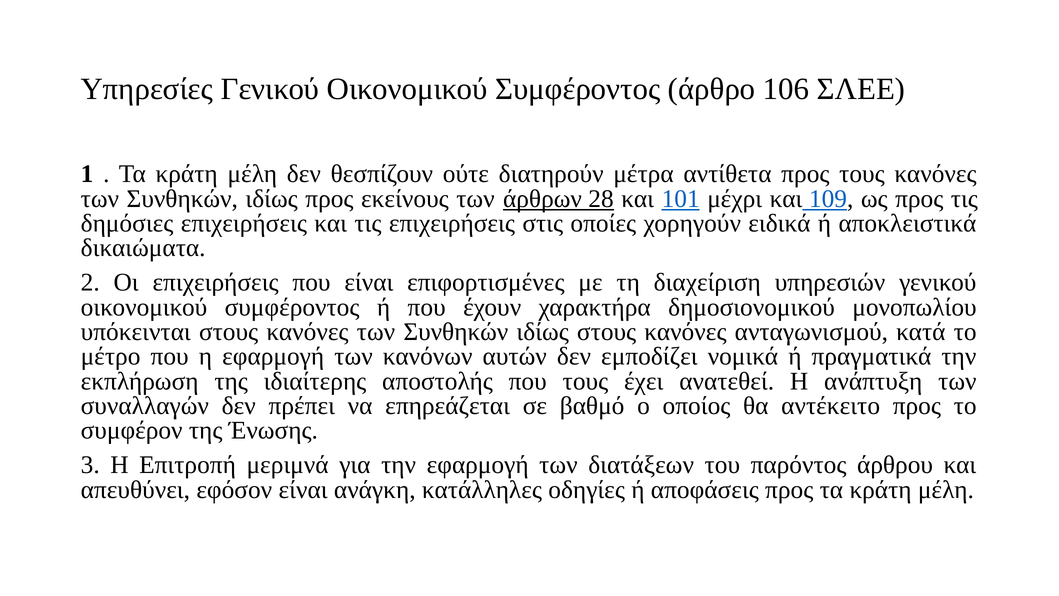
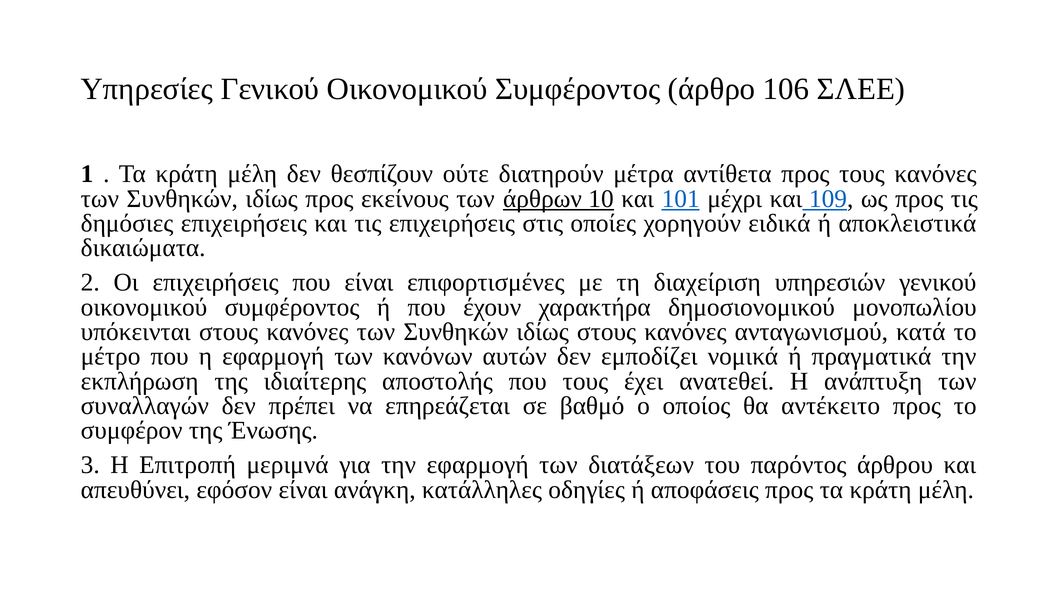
28: 28 -> 10
